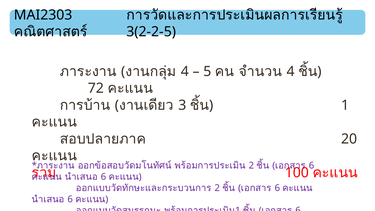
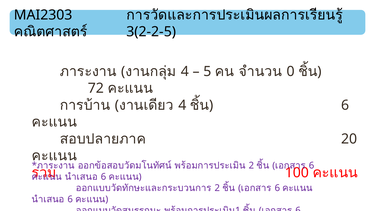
4 at (291, 71): 4 -> 0
3 at (182, 105): 3 -> 4
1 at (345, 105): 1 -> 6
